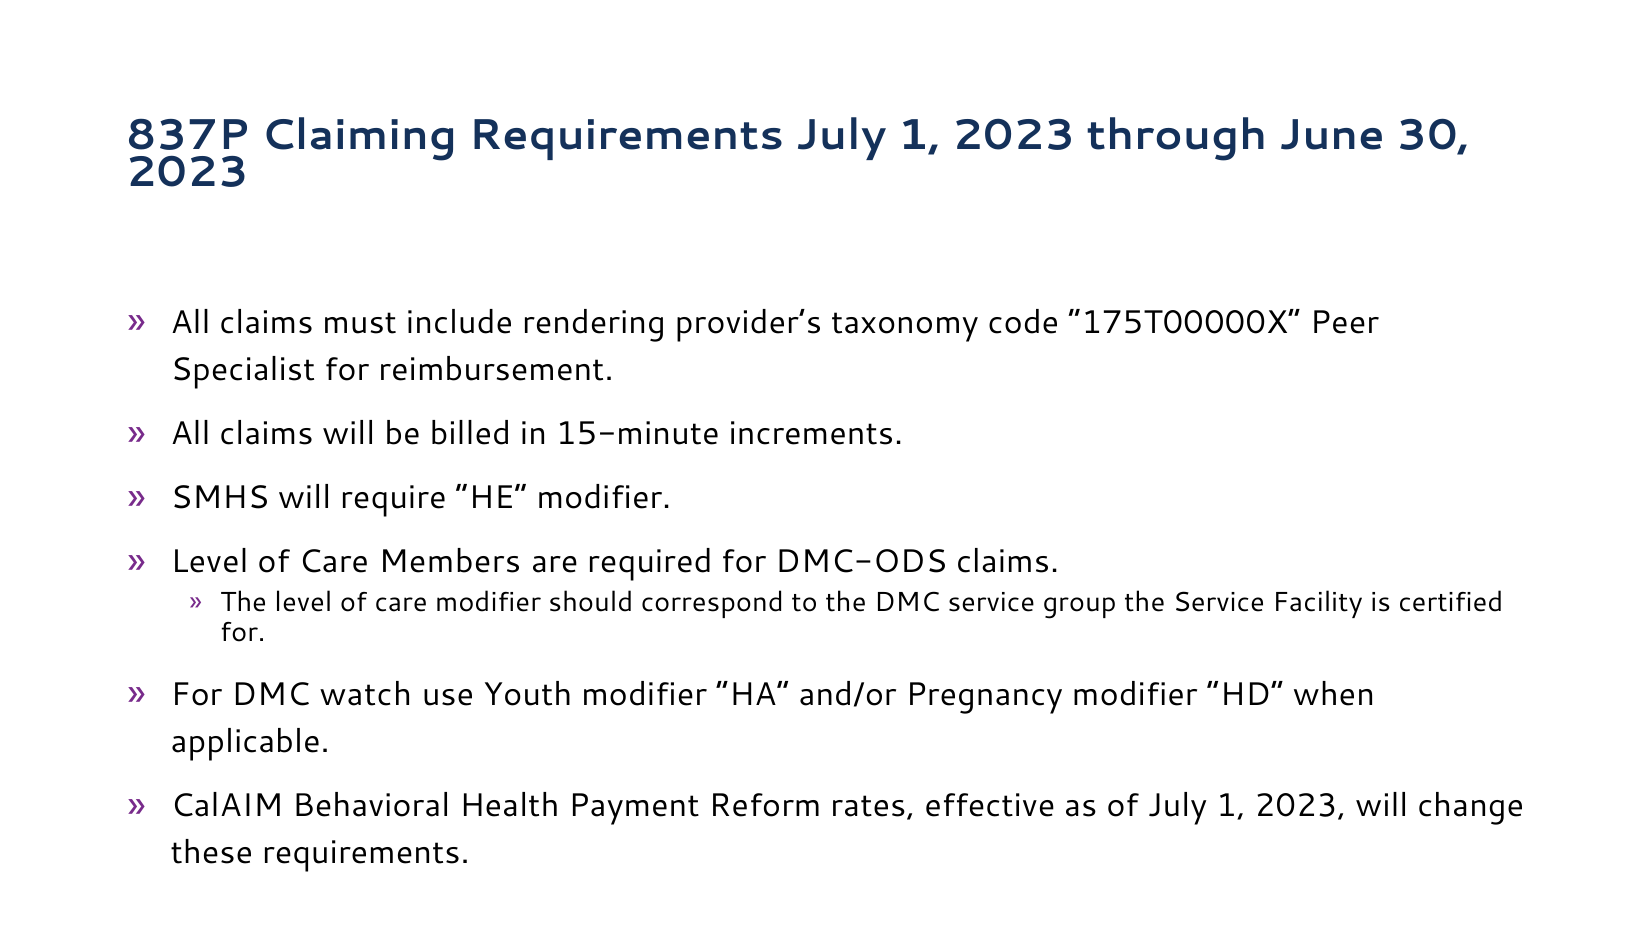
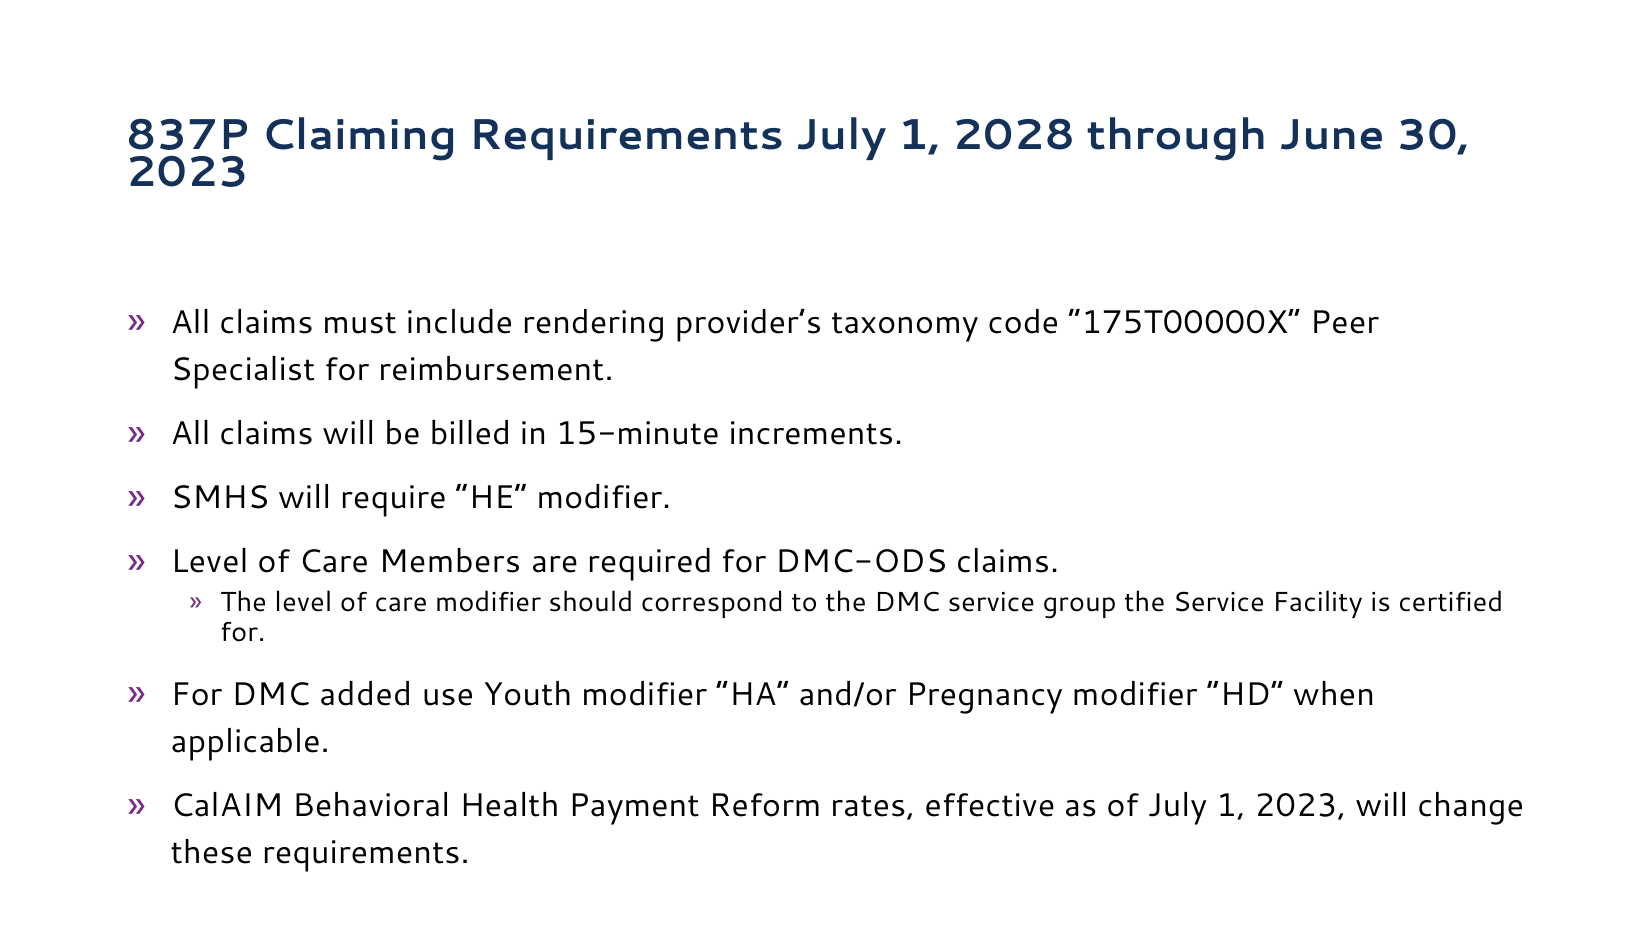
Requirements July 1 2023: 2023 -> 2028
watch: watch -> added
